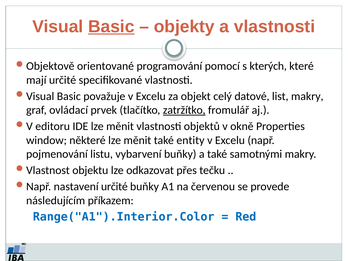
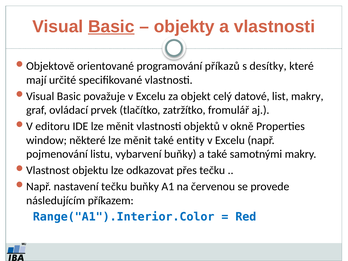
pomocí: pomocí -> příkazů
kterých: kterých -> desítky
zatržítko underline: present -> none
nastavení určité: určité -> tečku
